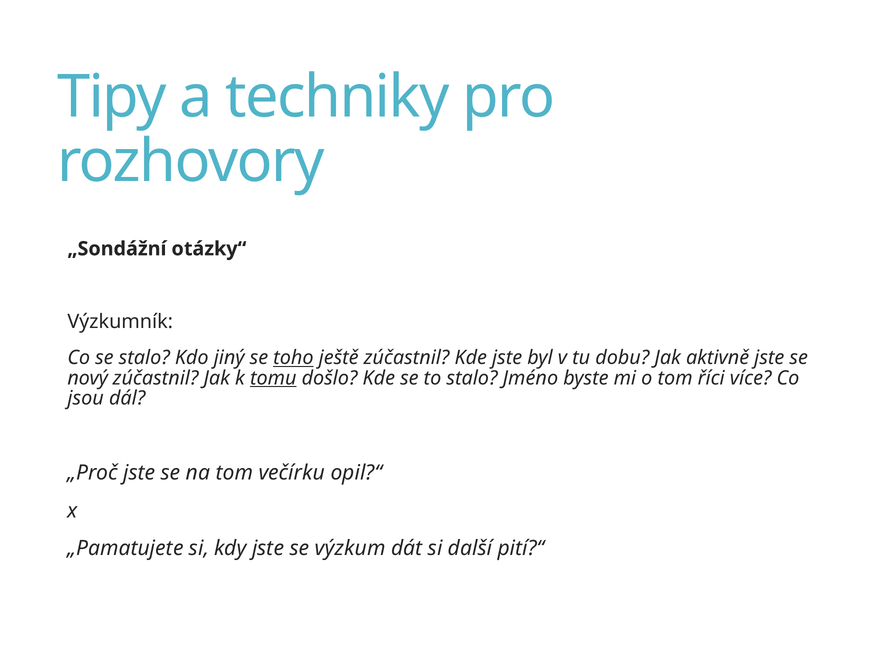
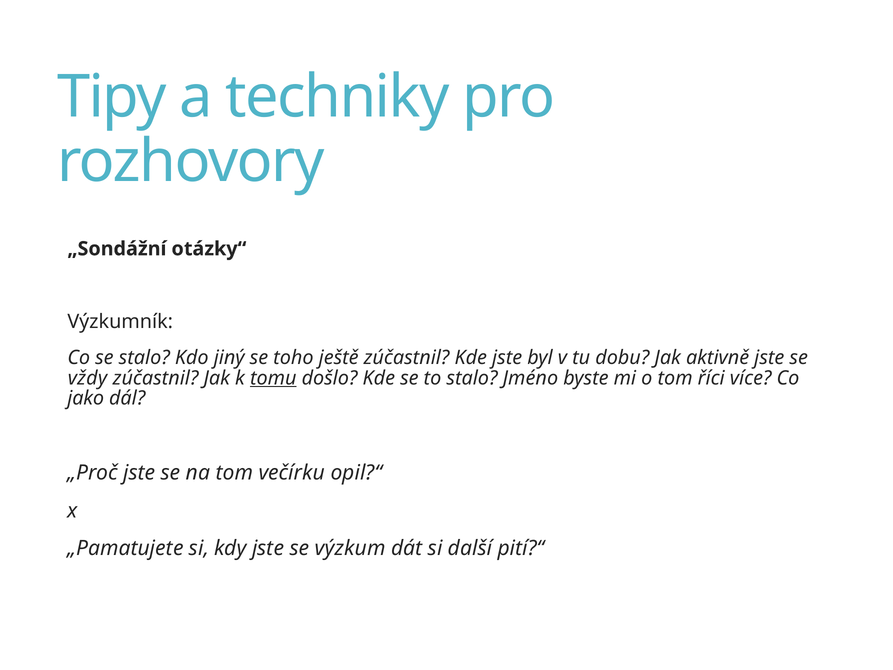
toho underline: present -> none
nový: nový -> vždy
jsou: jsou -> jako
